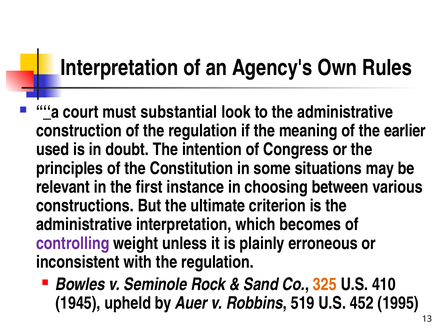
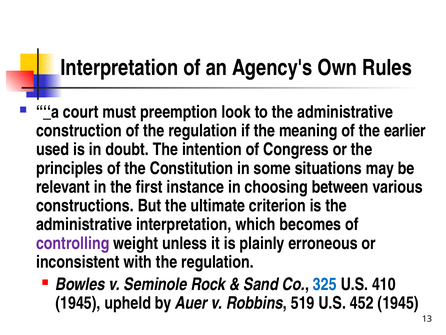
substantial: substantial -> preemption
325 colour: orange -> blue
452 1995: 1995 -> 1945
